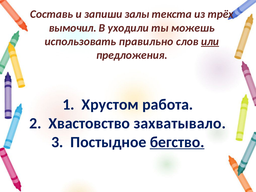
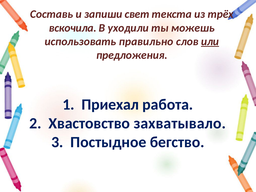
залы: залы -> свет
вымочил: вымочил -> вскочила
Хрустом: Хрустом -> Приехал
бегство underline: present -> none
